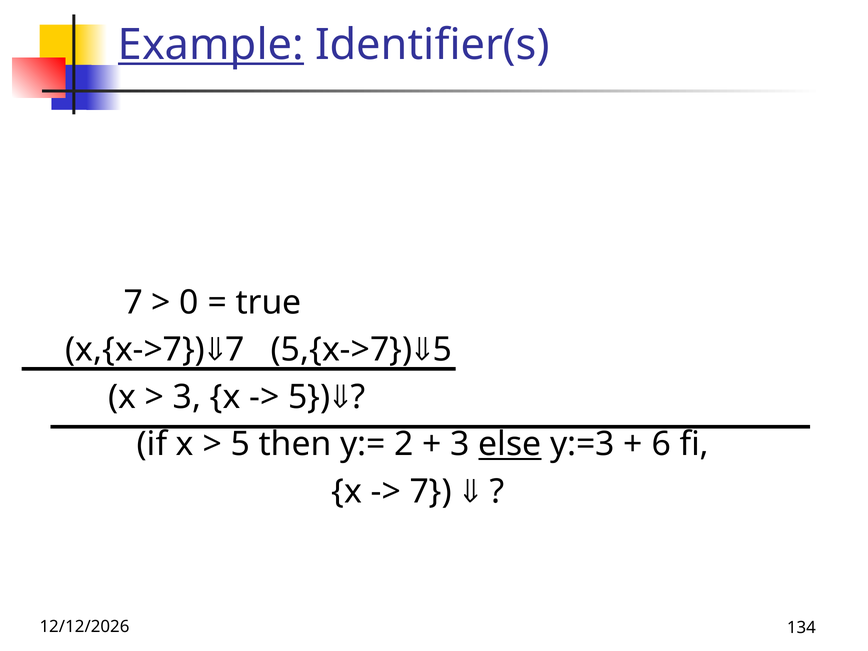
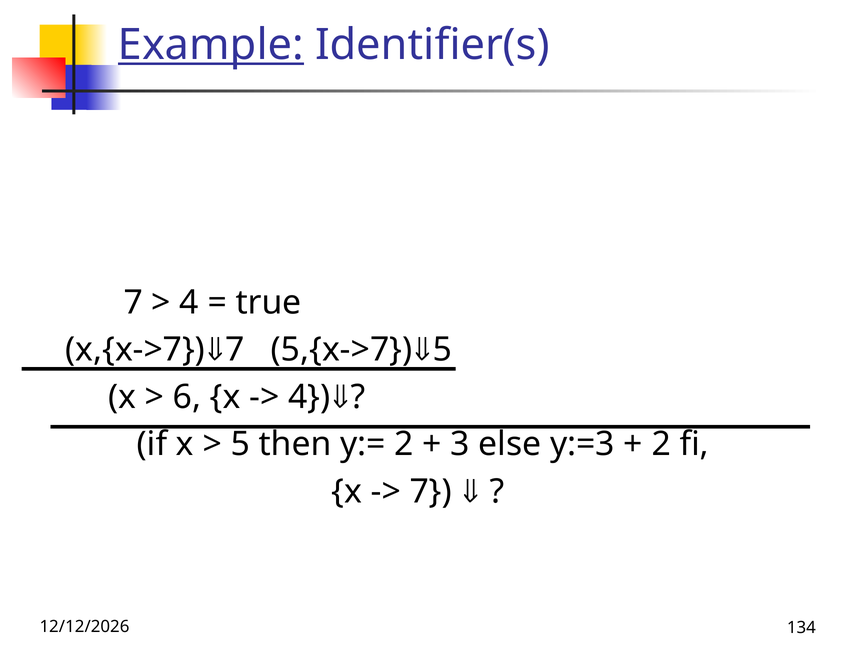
0 at (189, 302): 0 -> 4
3 at (187, 397): 3 -> 6
5 at (309, 397): 5 -> 4
else underline: present -> none
6 at (661, 444): 6 -> 2
